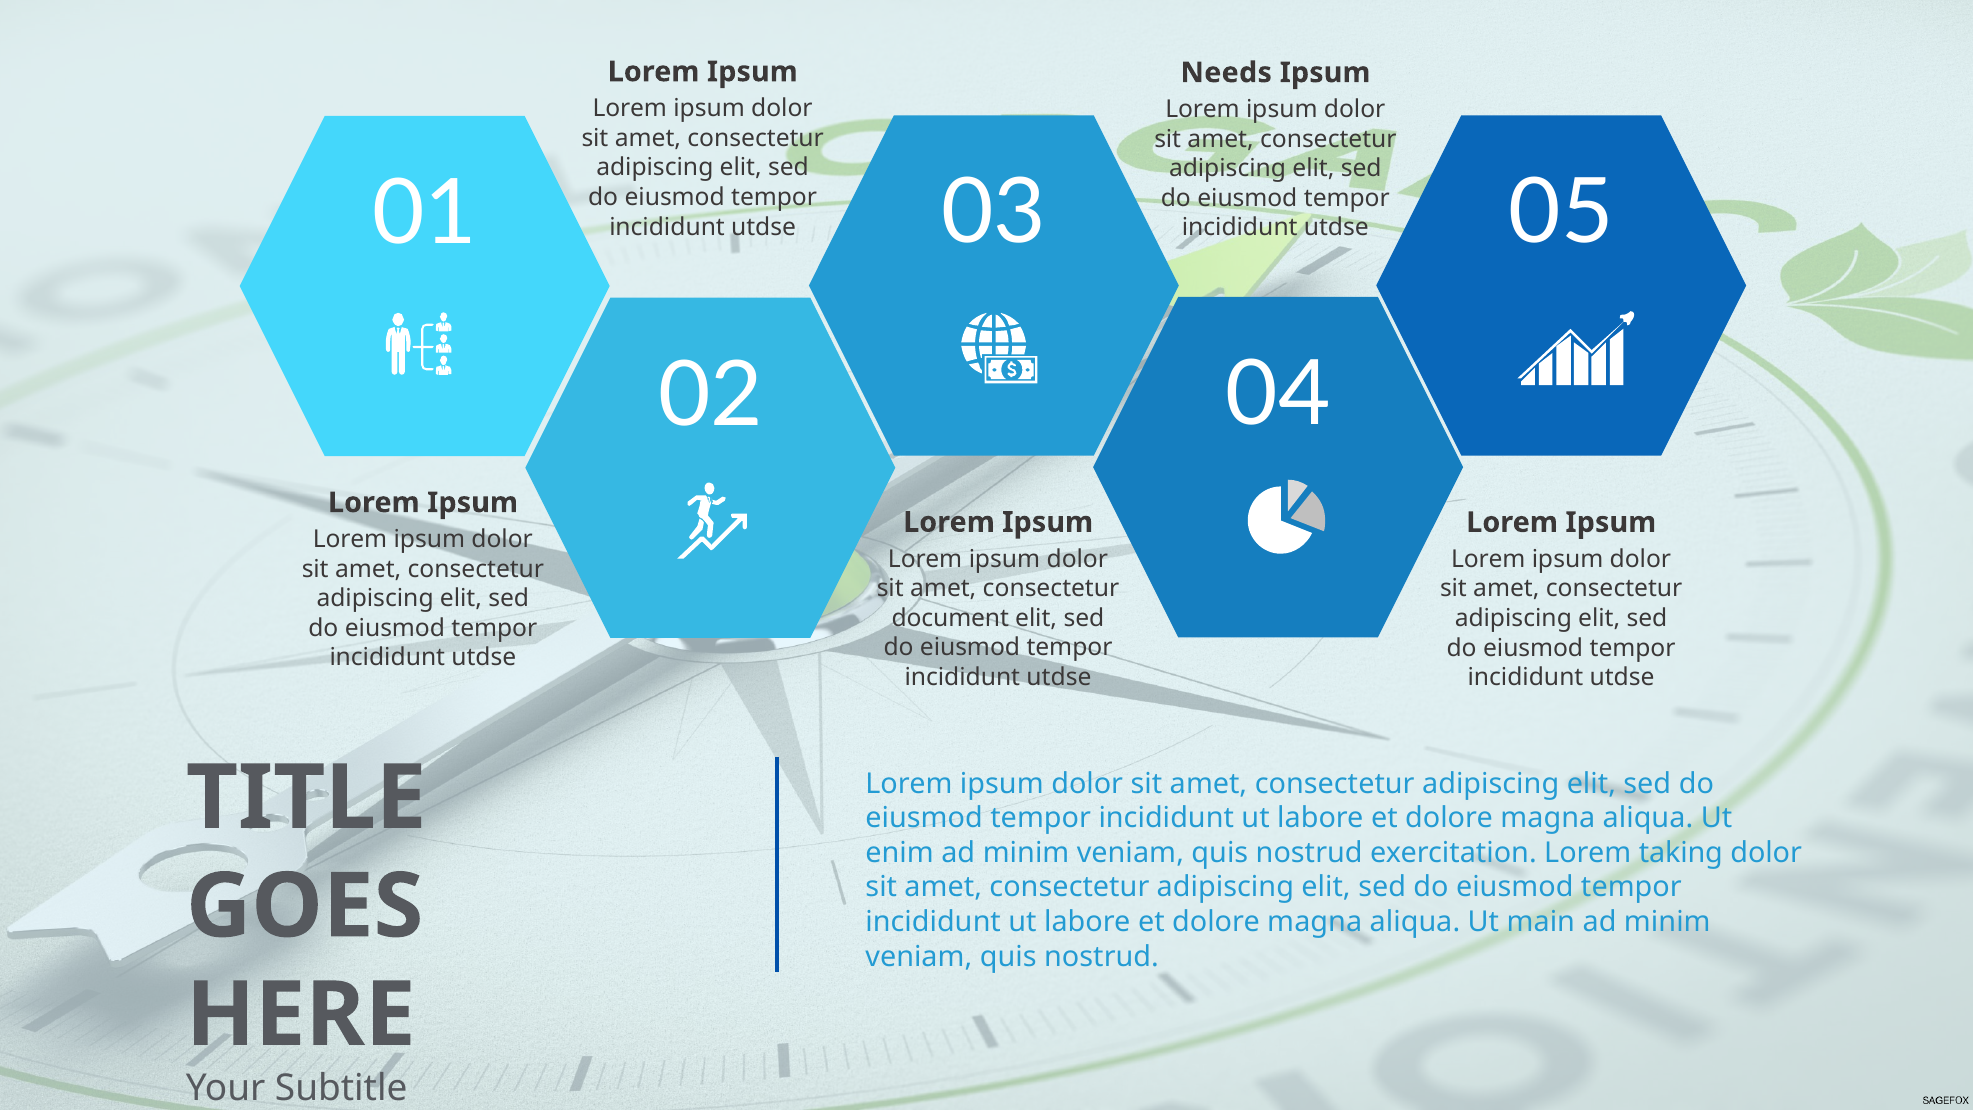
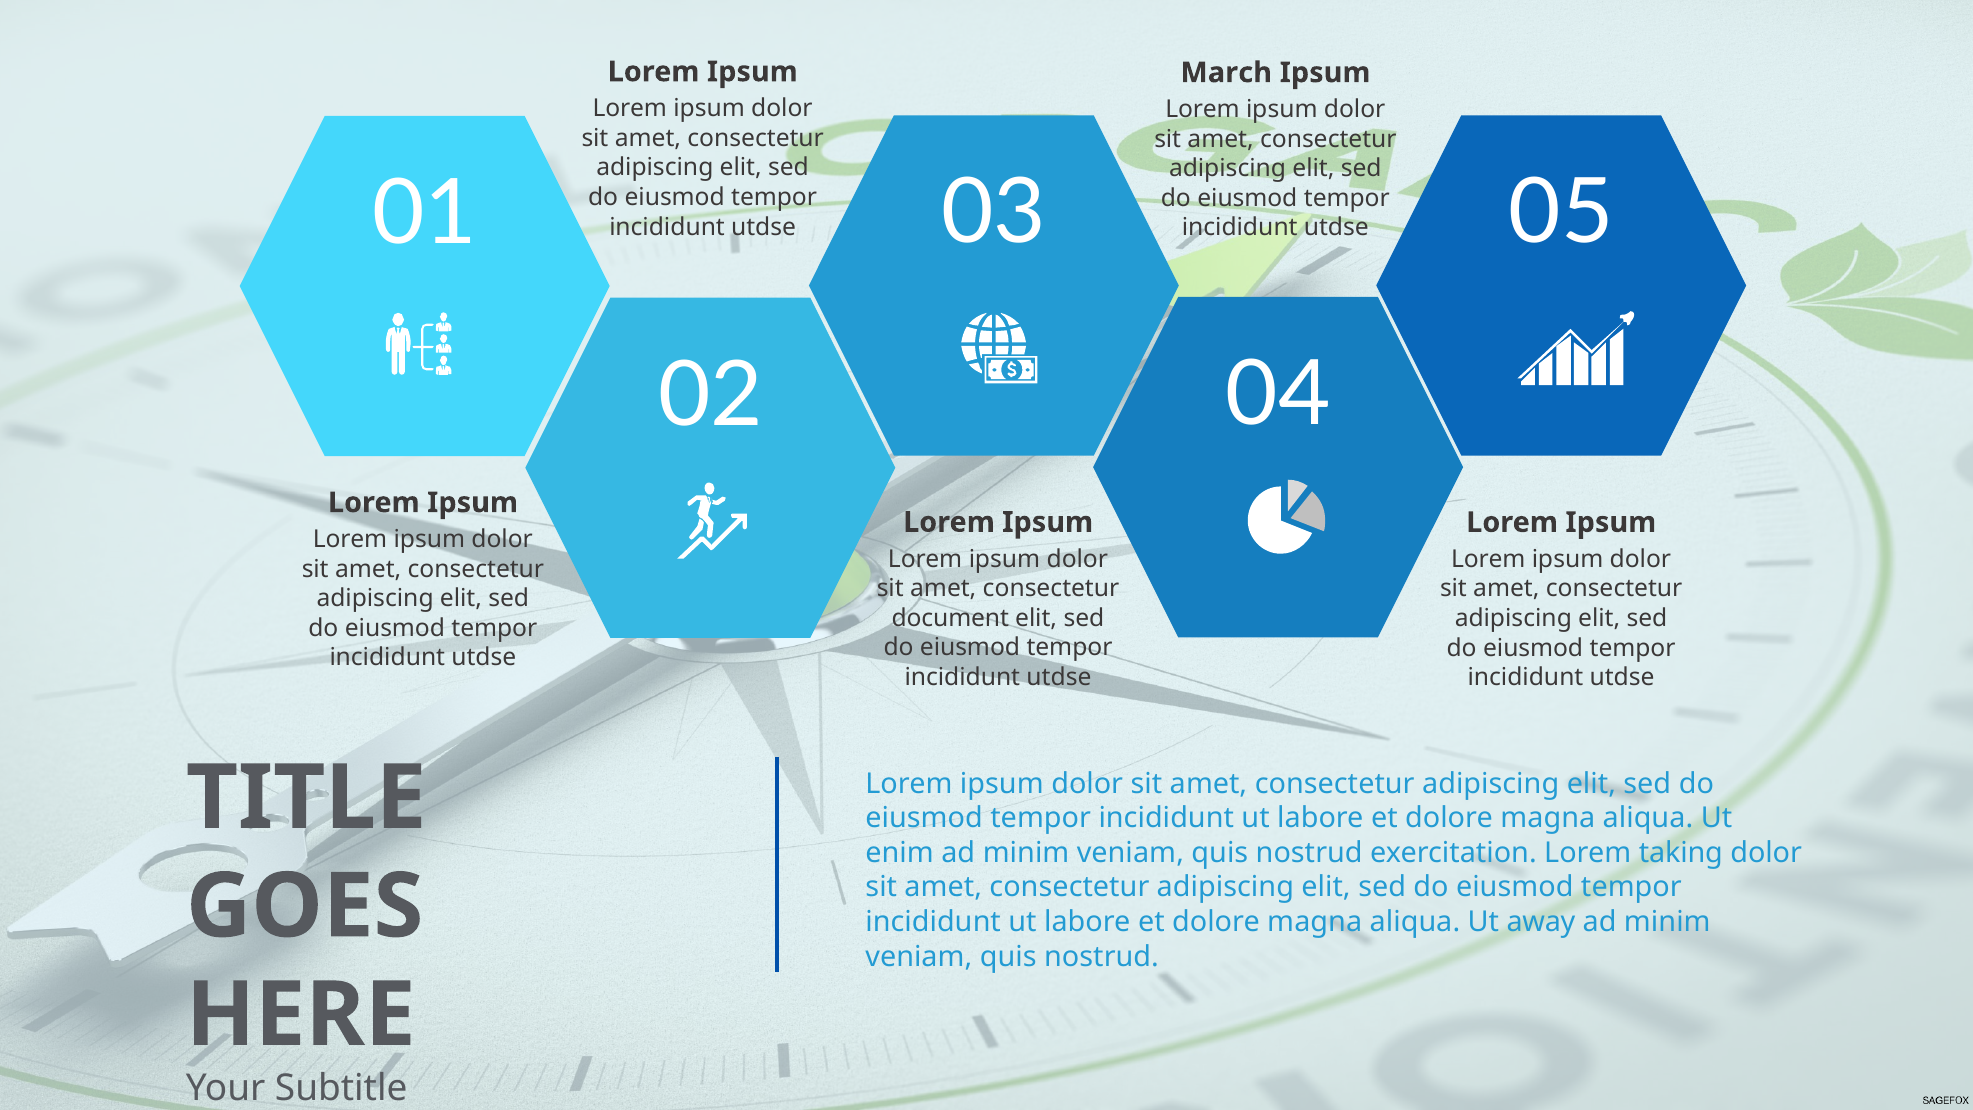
Needs: Needs -> March
main: main -> away
